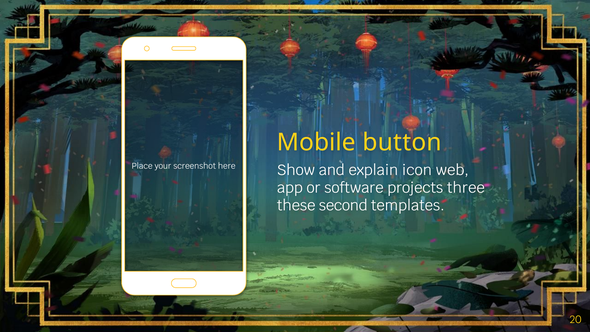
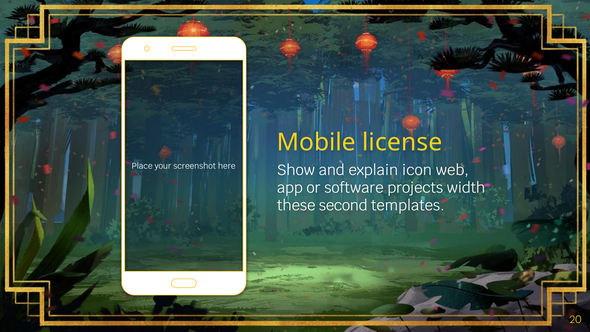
button: button -> license
three: three -> width
